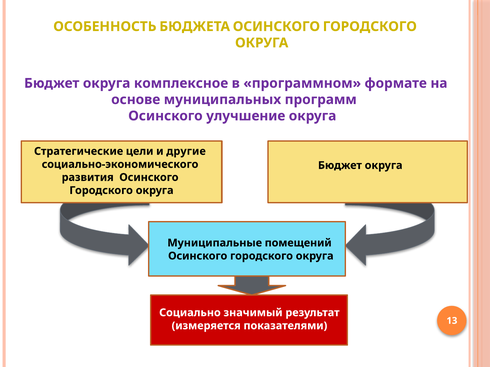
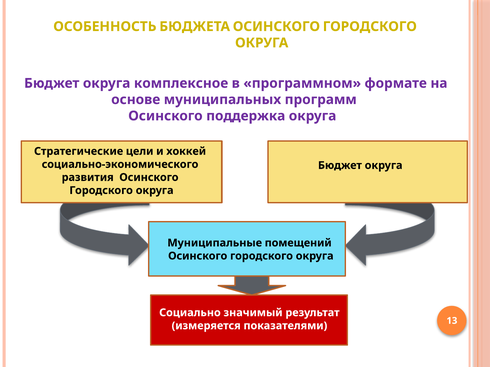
улучшение: улучшение -> поддержка
другие: другие -> хоккей
